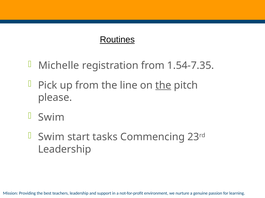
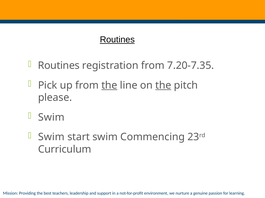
Michelle at (59, 66): Michelle -> Routines
1.54-7.35: 1.54-7.35 -> 7.20-7.35
the at (109, 86) underline: none -> present
start tasks: tasks -> swim
Leadership at (65, 150): Leadership -> Curriculum
